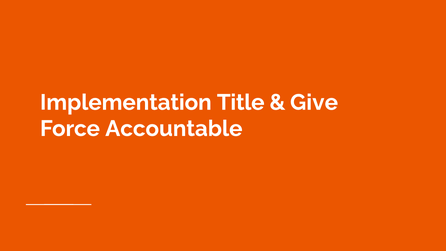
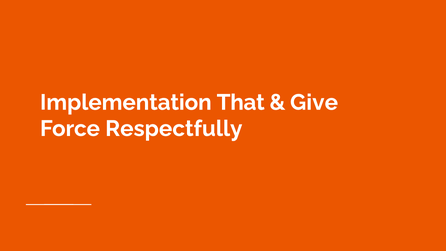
Title: Title -> That
Accountable: Accountable -> Respectfully
